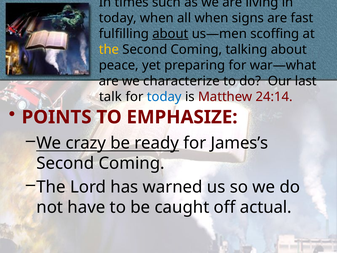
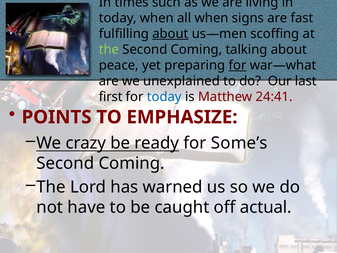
the at (109, 50) colour: yellow -> light green
for at (238, 65) underline: none -> present
characterize: characterize -> unexplained
talk: talk -> first
24:14: 24:14 -> 24:41
James’s: James’s -> Some’s
